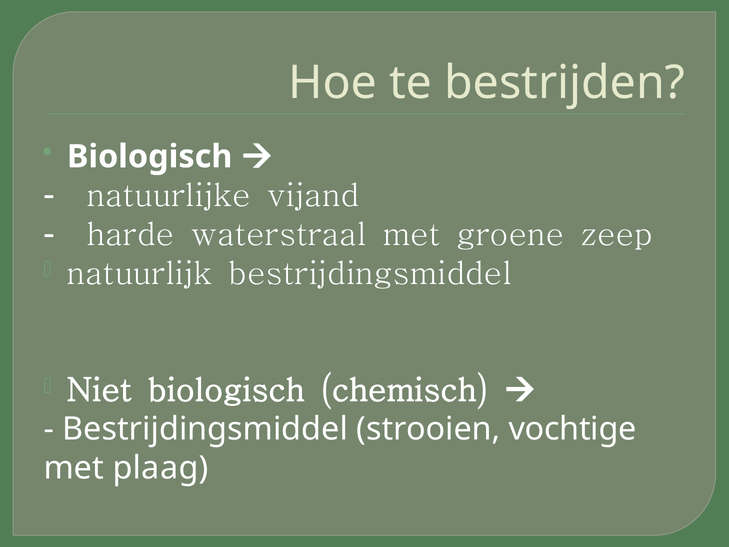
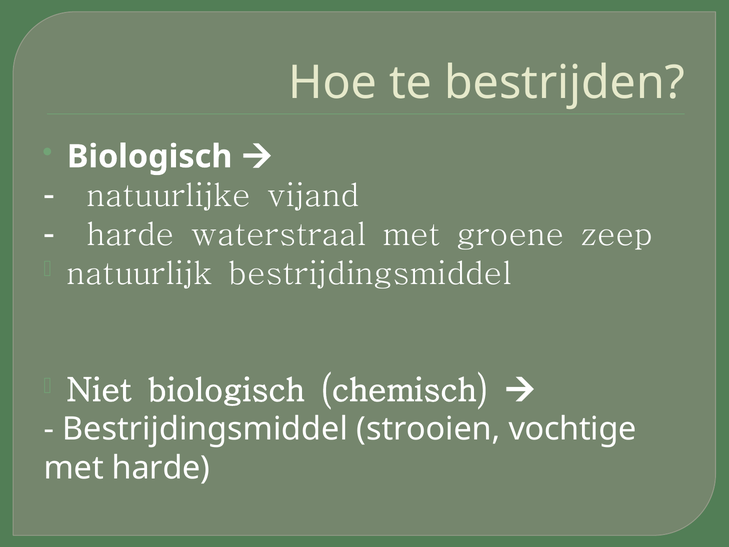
met plaag: plaag -> harde
